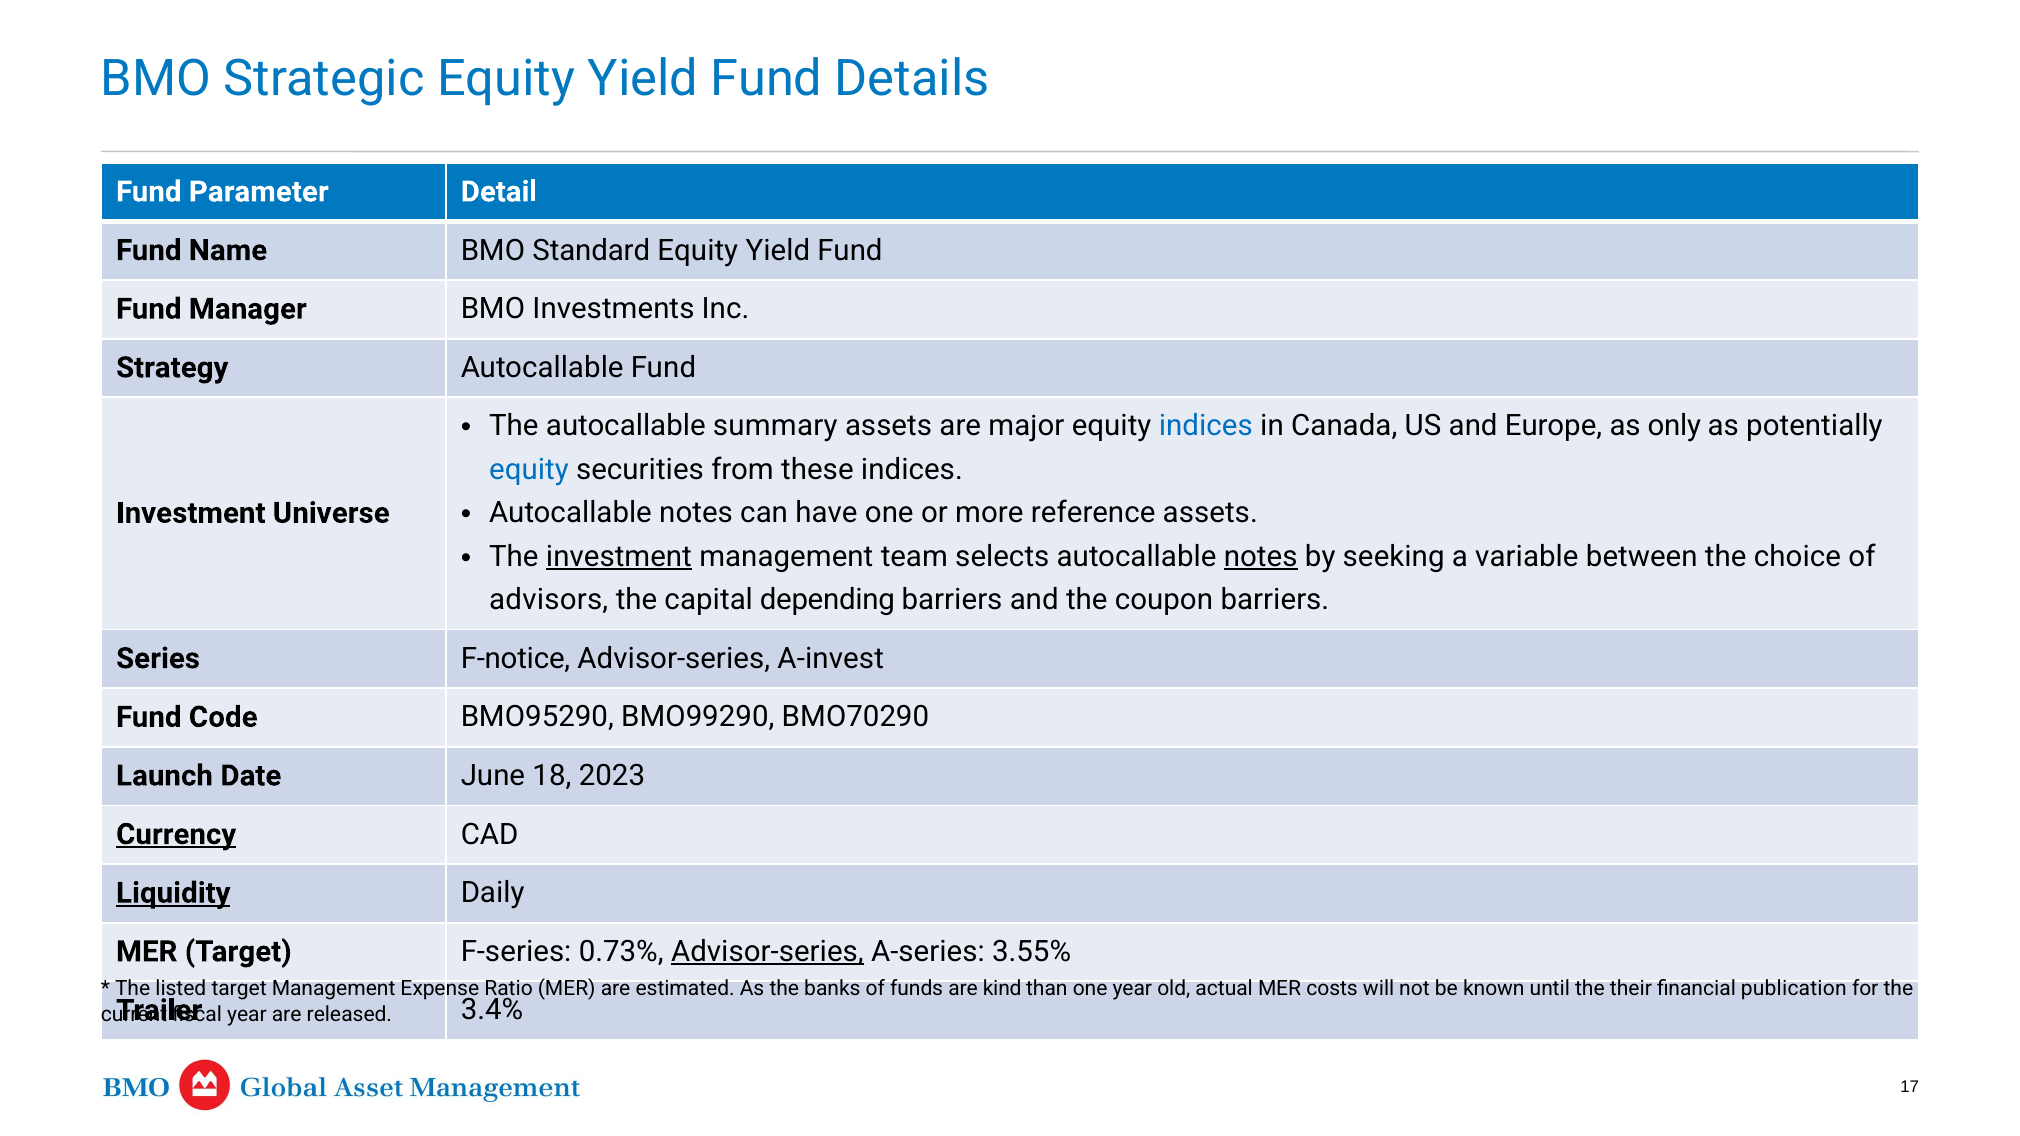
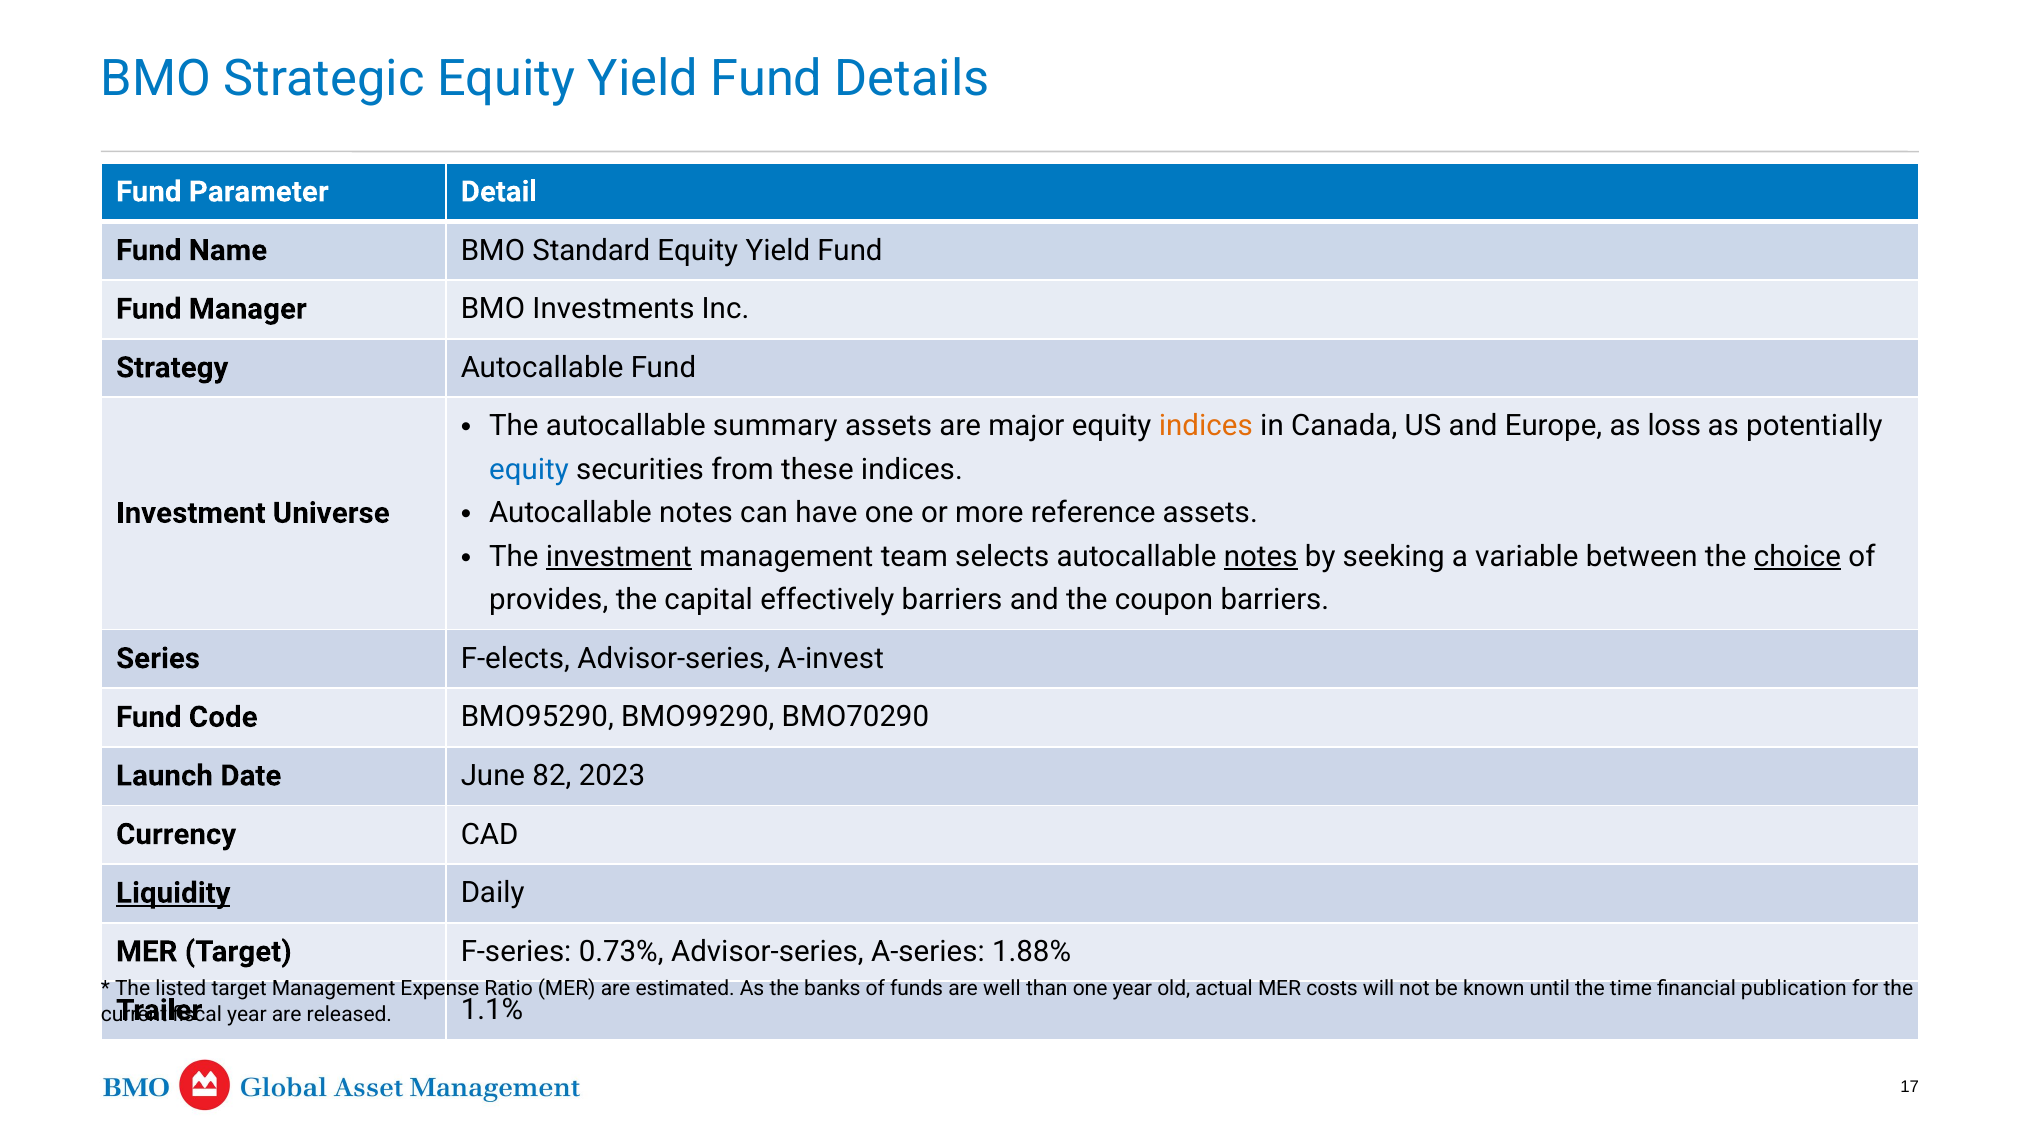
indices at (1206, 426) colour: blue -> orange
only: only -> loss
choice underline: none -> present
advisors: advisors -> provides
depending: depending -> effectively
F-notice: F-notice -> F-elects
18: 18 -> 82
Currency underline: present -> none
Advisor-series at (767, 952) underline: present -> none
3.55%: 3.55% -> 1.88%
kind: kind -> well
their: their -> time
3.4%: 3.4% -> 1.1%
